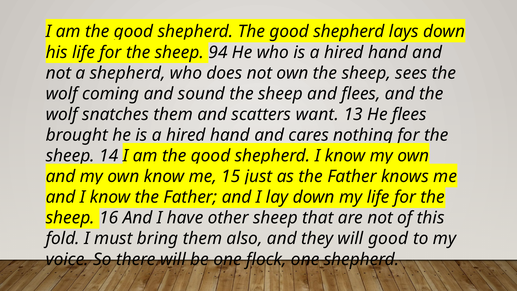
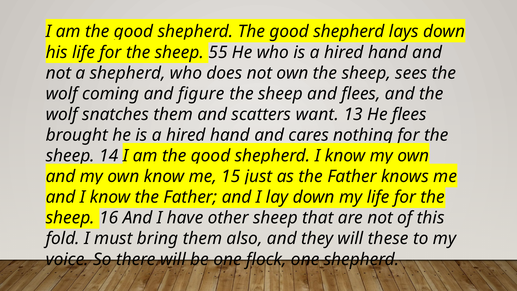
94: 94 -> 55
sound: sound -> figure
will good: good -> these
